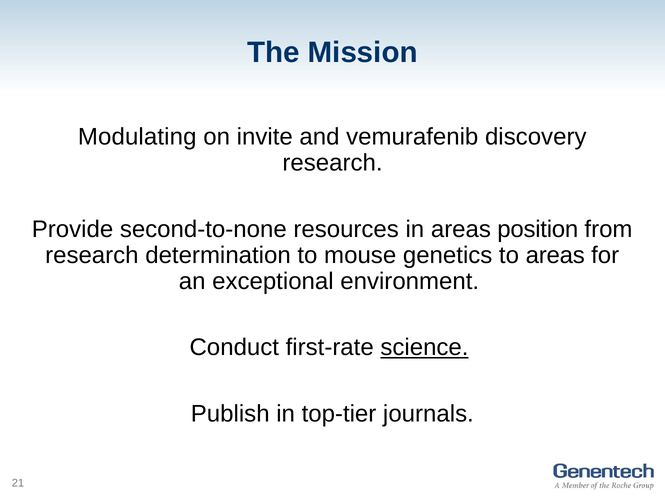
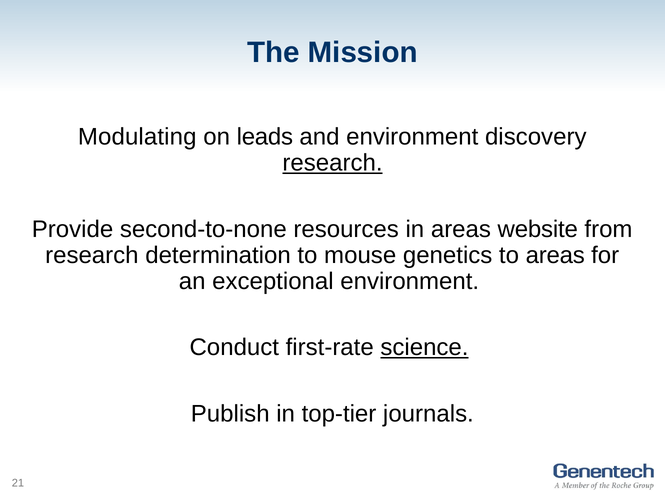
invite: invite -> leads
and vemurafenib: vemurafenib -> environment
research at (333, 163) underline: none -> present
position: position -> website
